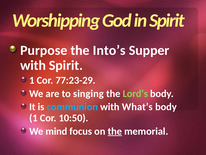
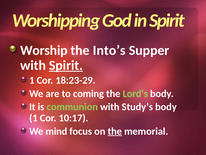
Purpose: Purpose -> Worship
Spirit at (66, 65) underline: none -> present
77:23-29: 77:23-29 -> 18:23-29
singing: singing -> coming
communion colour: light blue -> light green
What’s: What’s -> Study’s
10:50: 10:50 -> 10:17
